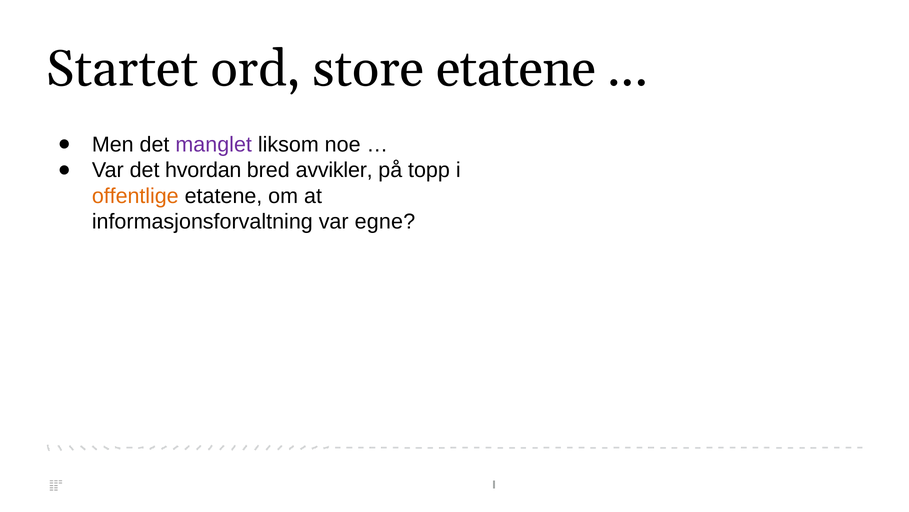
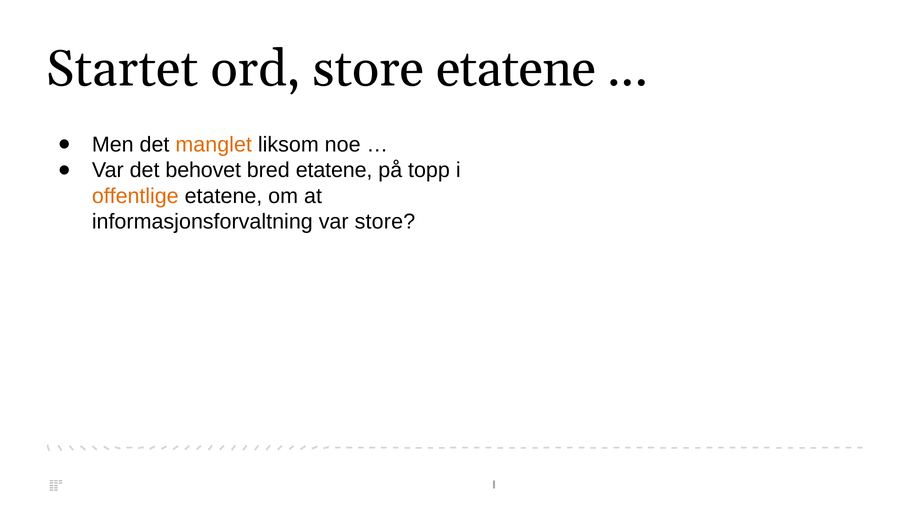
manglet colour: purple -> orange
hvordan: hvordan -> behovet
bred avvikler: avvikler -> etatene
var egne: egne -> store
